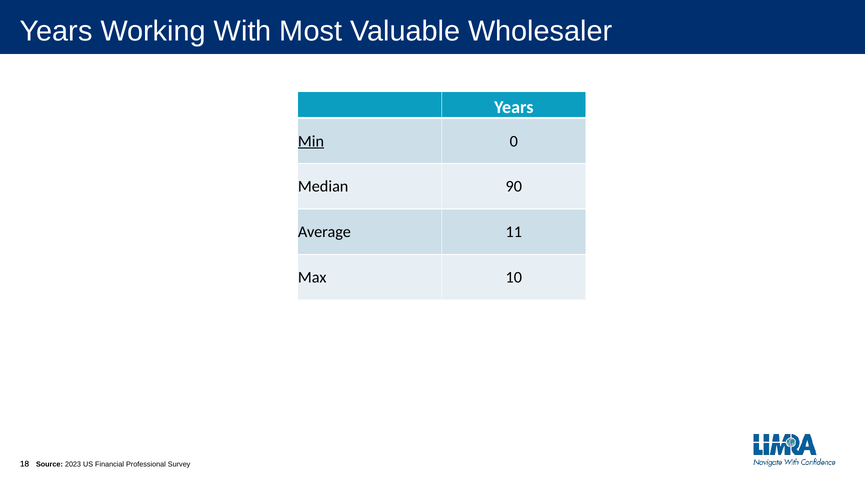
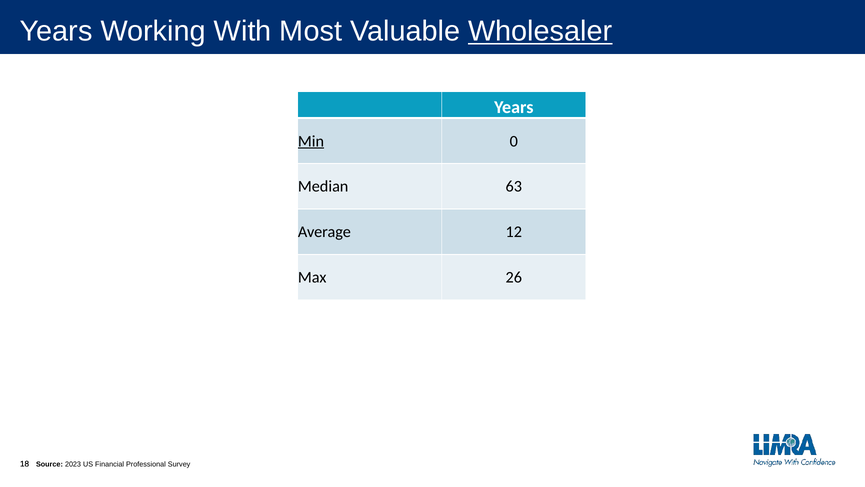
Wholesaler underline: none -> present
90: 90 -> 63
11: 11 -> 12
10: 10 -> 26
